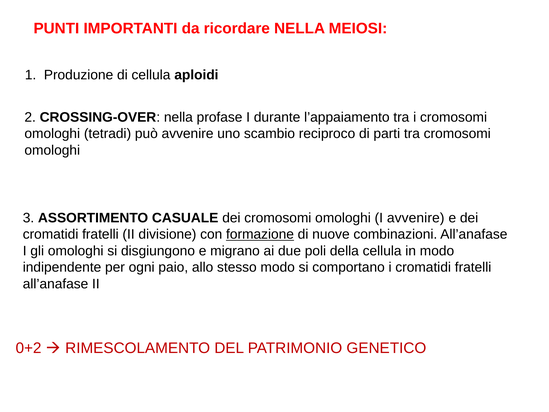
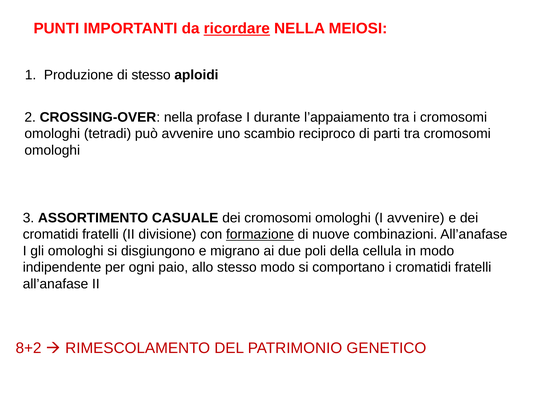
ricordare underline: none -> present
di cellula: cellula -> stesso
0+2: 0+2 -> 8+2
